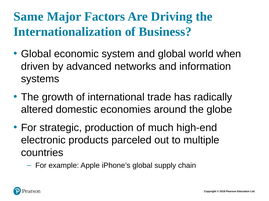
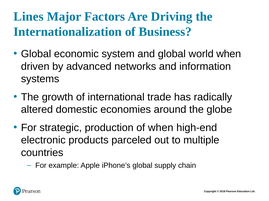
Same: Same -> Lines
of much: much -> when
